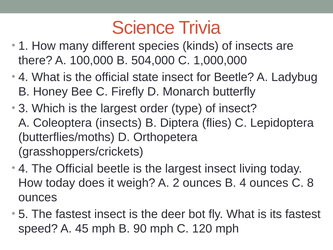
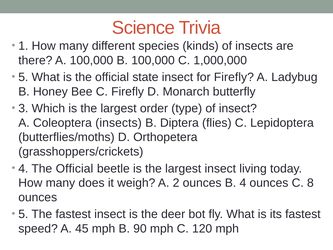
B 504,000: 504,000 -> 100,000
4 at (23, 77): 4 -> 5
for Beetle: Beetle -> Firefly
today at (60, 183): today -> many
